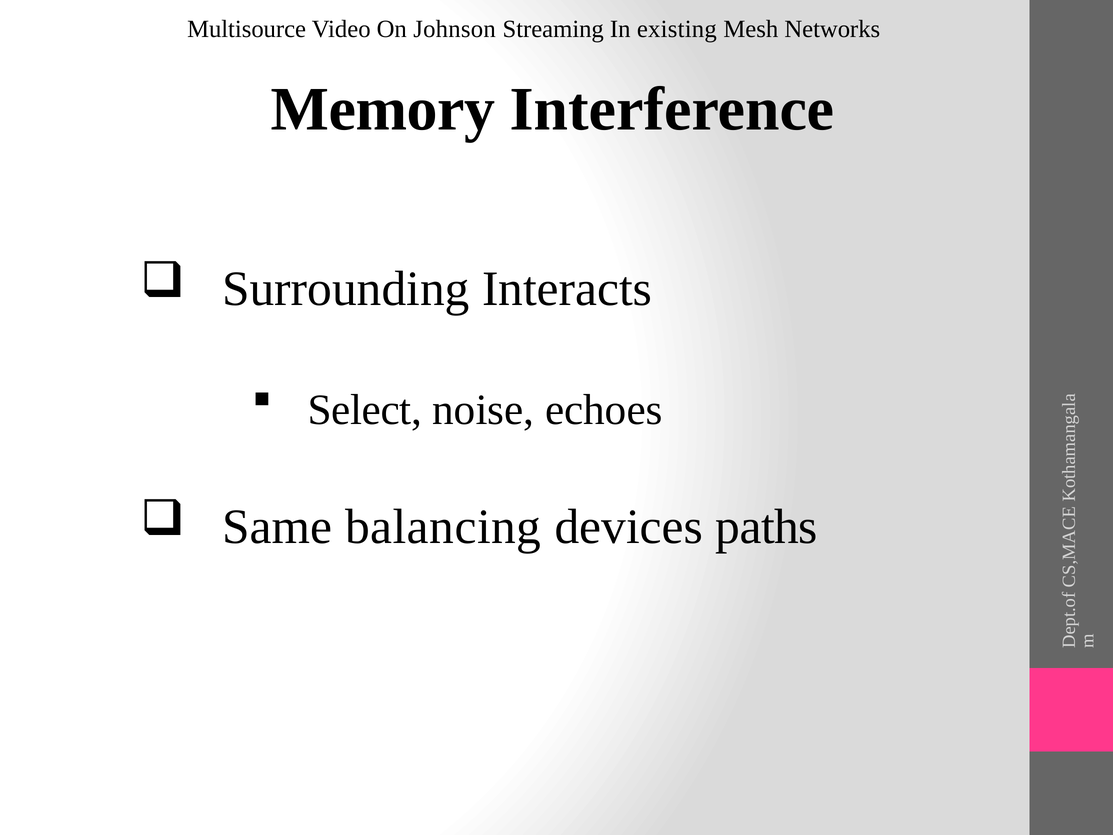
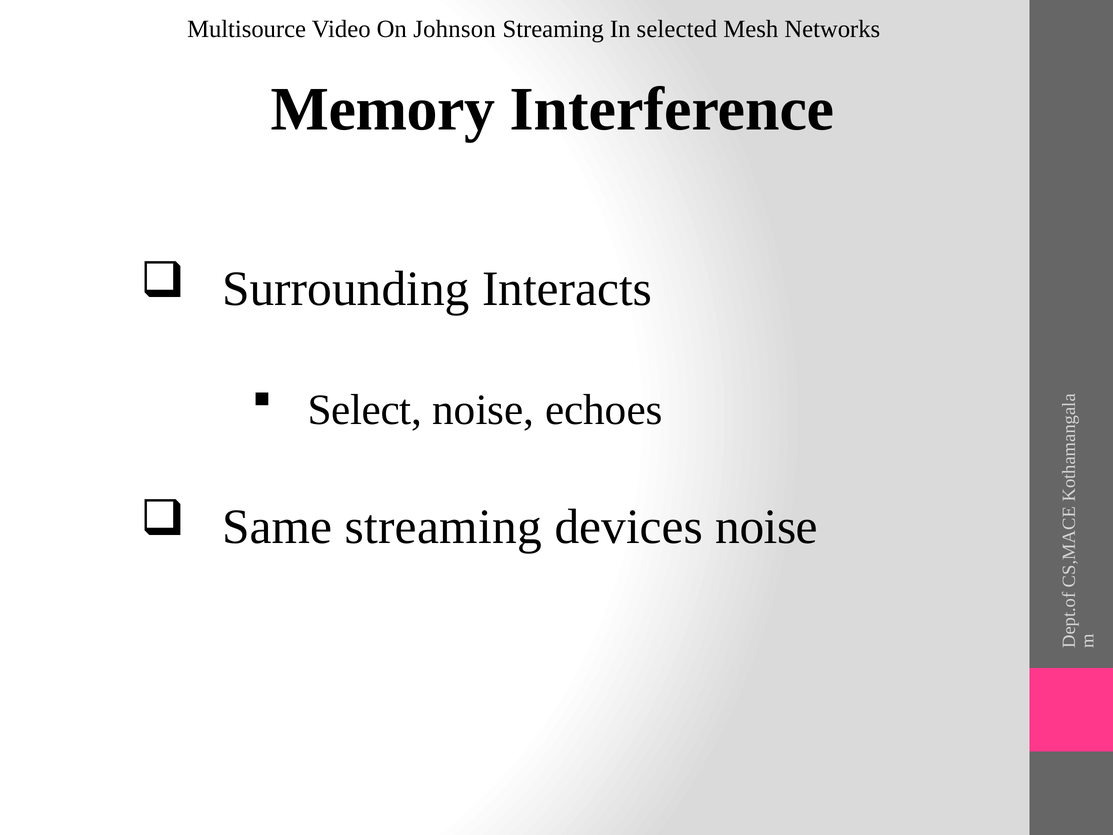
existing: existing -> selected
Same balancing: balancing -> streaming
devices paths: paths -> noise
